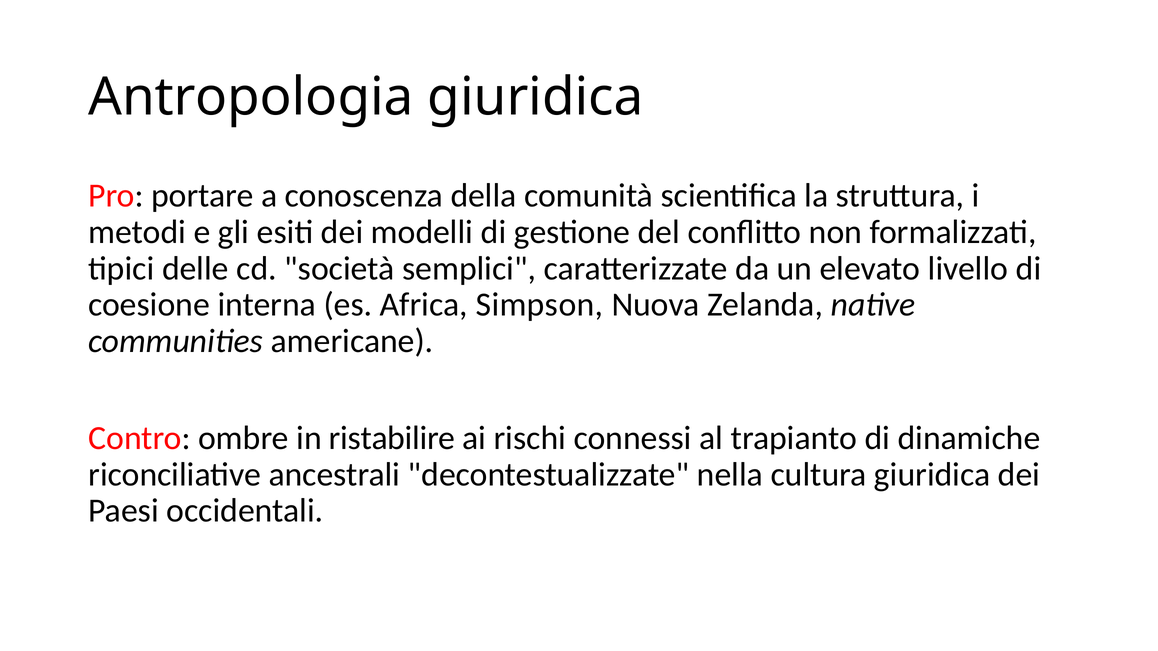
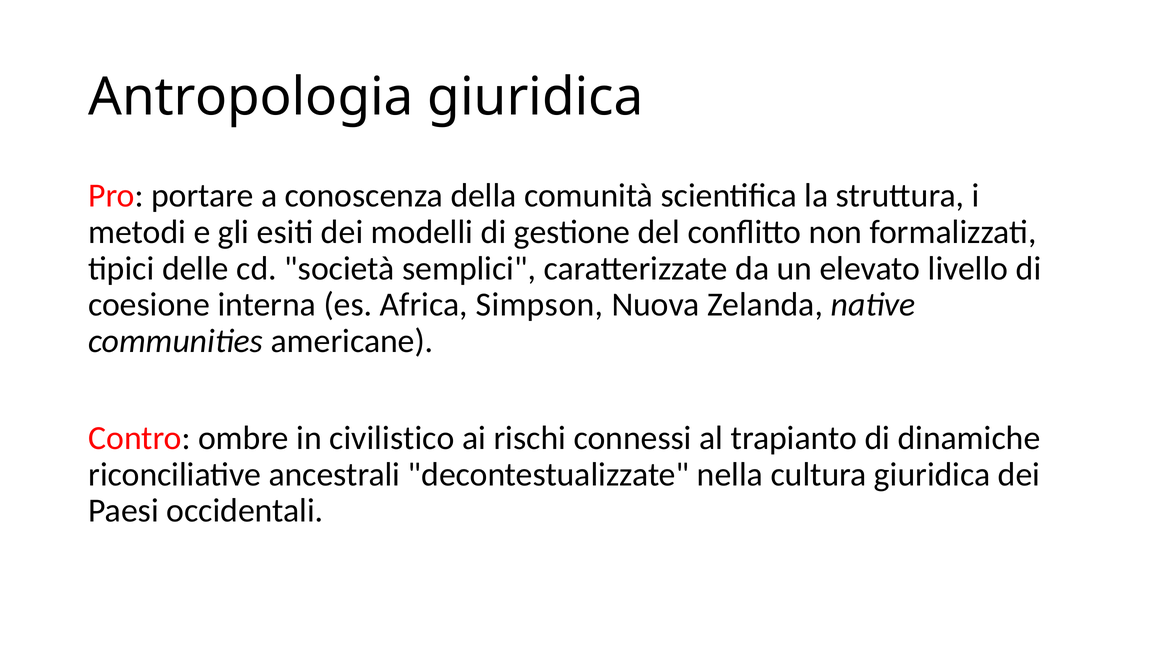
ristabilire: ristabilire -> civilistico
